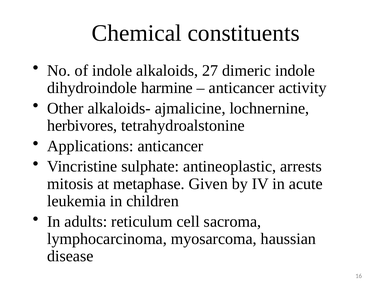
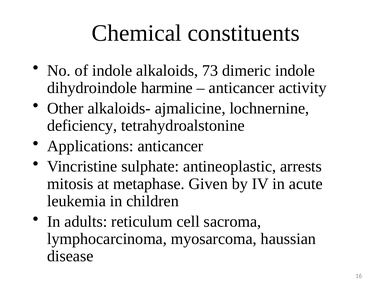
27: 27 -> 73
herbivores: herbivores -> deficiency
